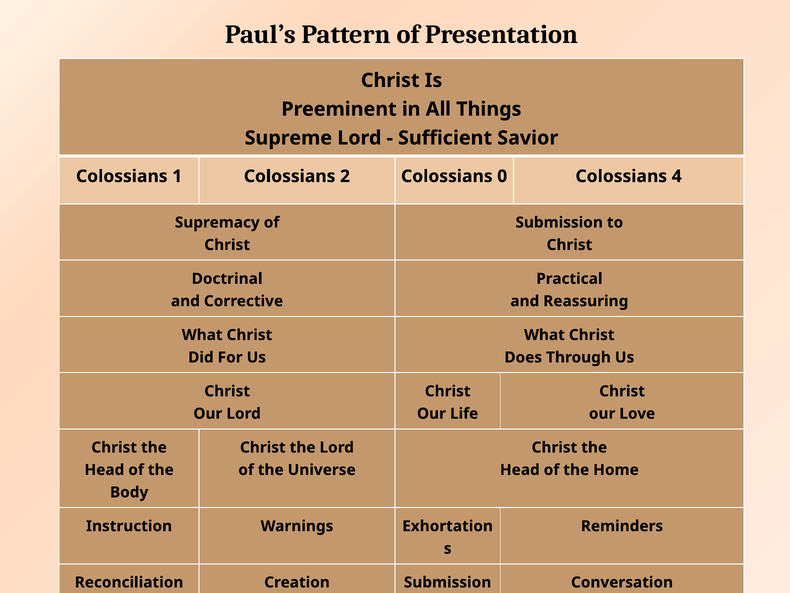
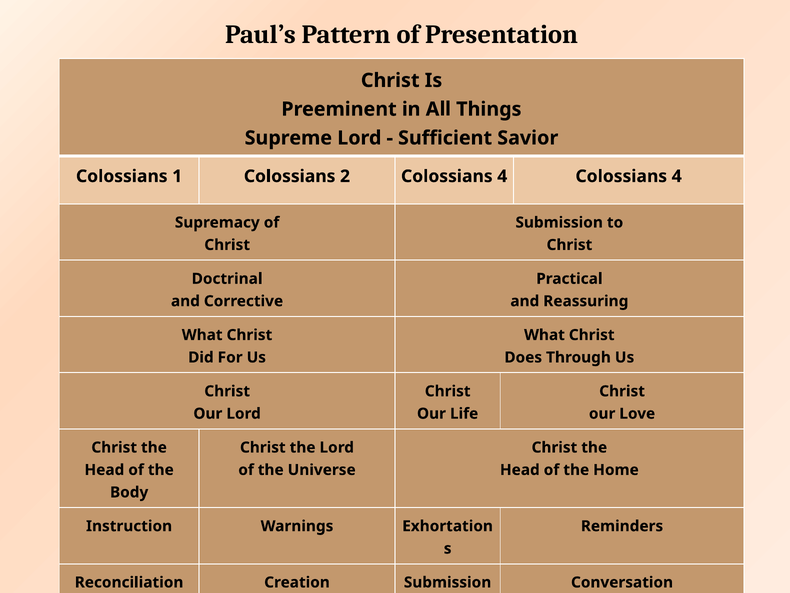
2 Colossians 0: 0 -> 4
